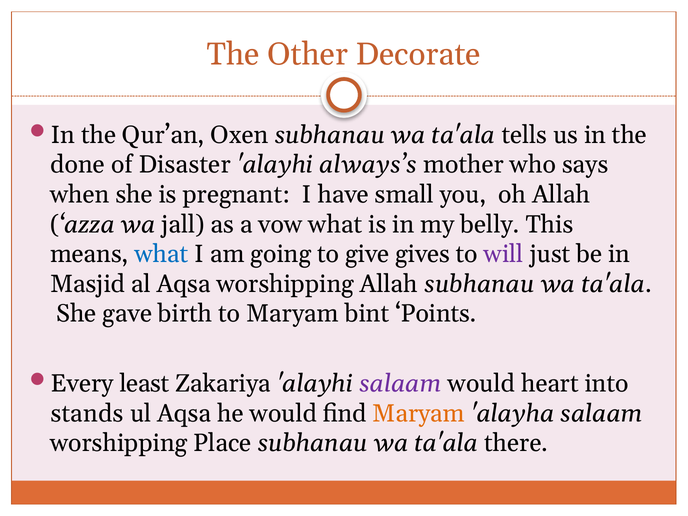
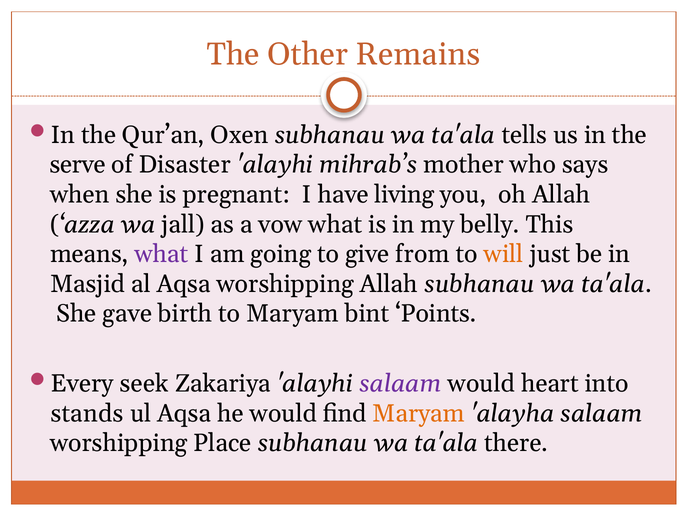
Decorate: Decorate -> Remains
done: done -> serve
always’s: always’s -> mihrab’s
small: small -> living
what at (161, 254) colour: blue -> purple
gives: gives -> from
will colour: purple -> orange
least: least -> seek
